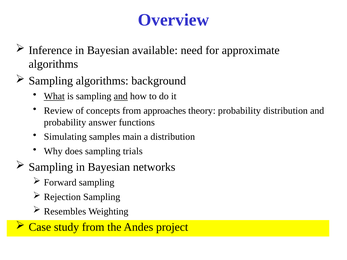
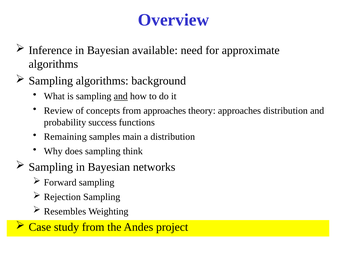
What underline: present -> none
theory probability: probability -> approaches
answer: answer -> success
Simulating: Simulating -> Remaining
trials: trials -> think
